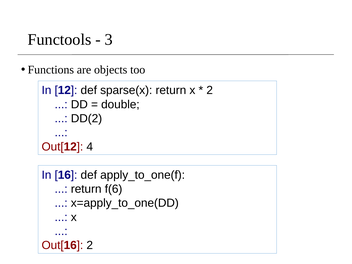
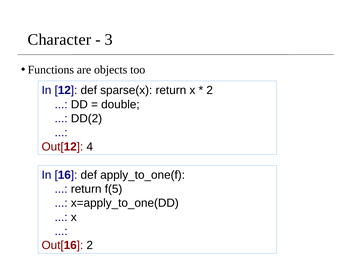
Functools: Functools -> Character
f(6: f(6 -> f(5
